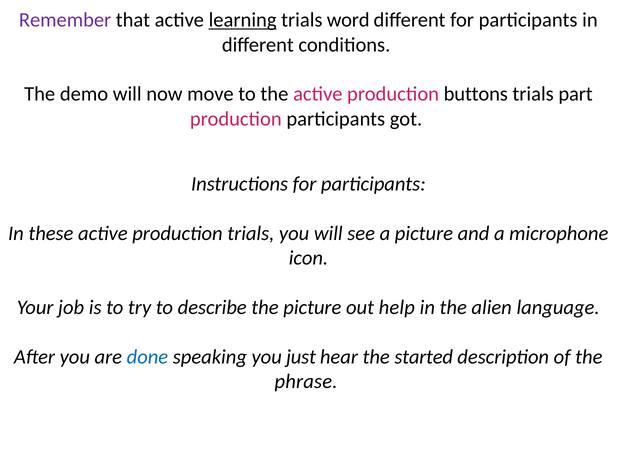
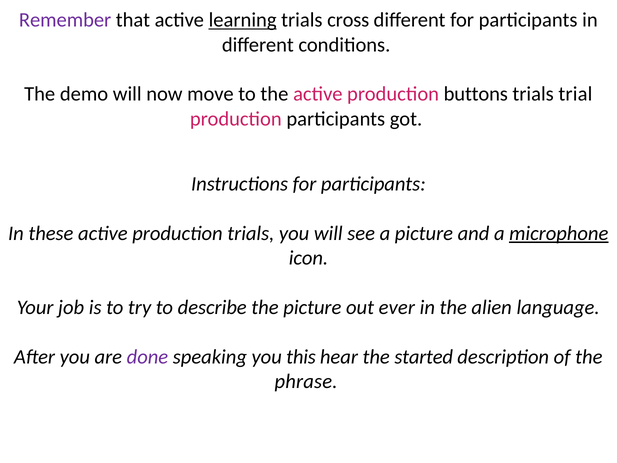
word: word -> cross
part: part -> trial
microphone underline: none -> present
help: help -> ever
done colour: blue -> purple
just: just -> this
